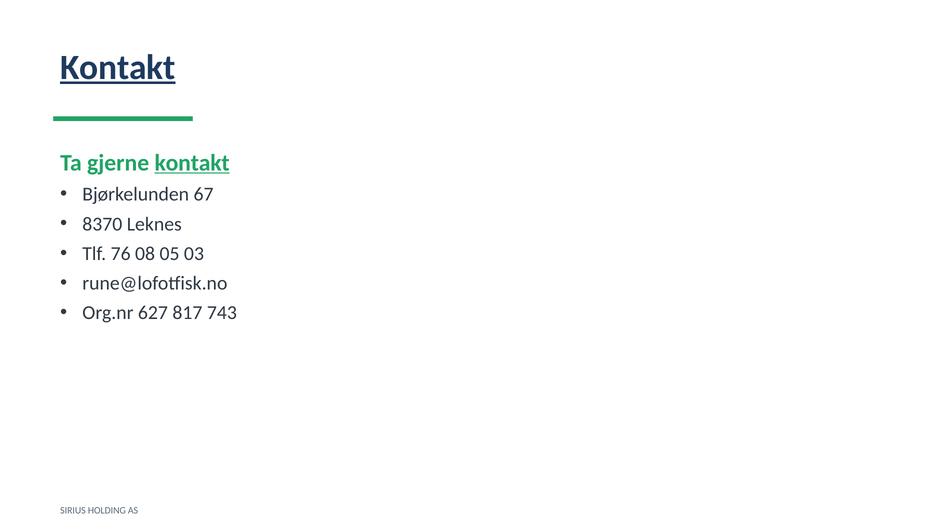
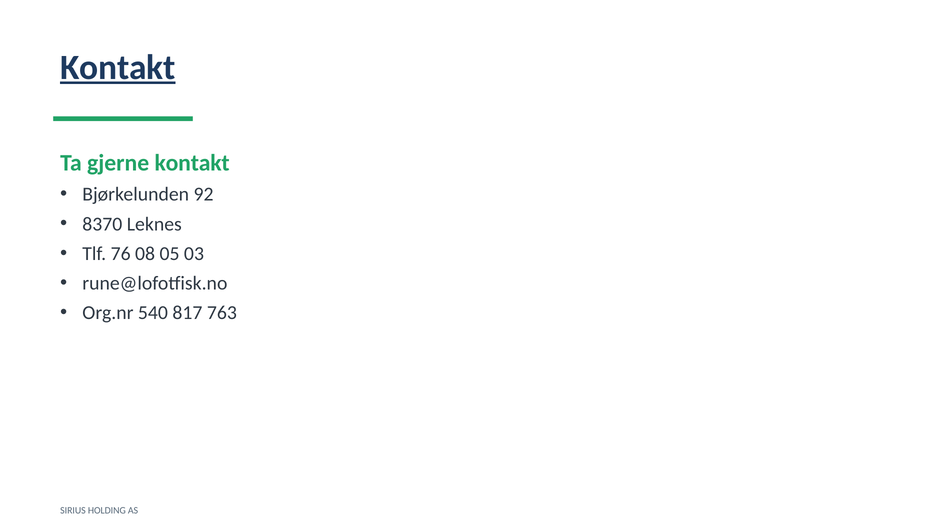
kontakt at (192, 163) underline: present -> none
67: 67 -> 92
627: 627 -> 540
743: 743 -> 763
